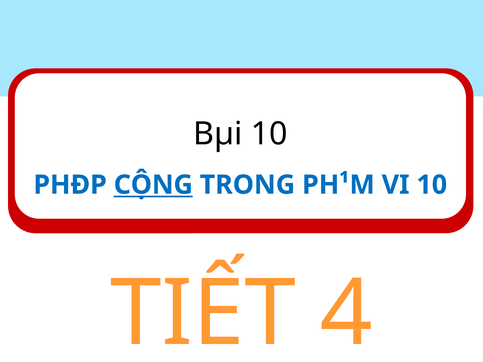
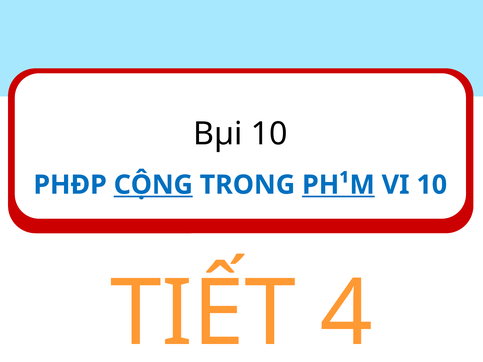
PH¹M underline: none -> present
